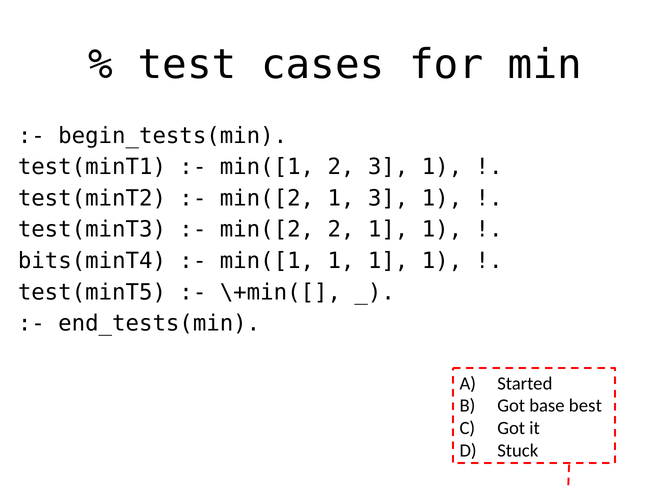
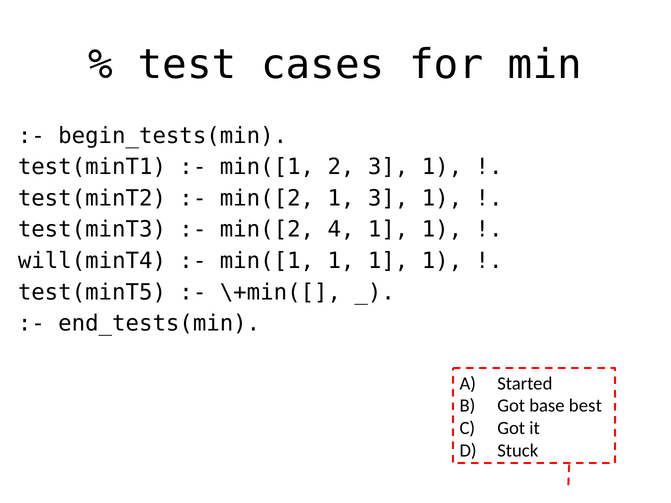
min([2 2: 2 -> 4
bits(minT4: bits(minT4 -> will(minT4
